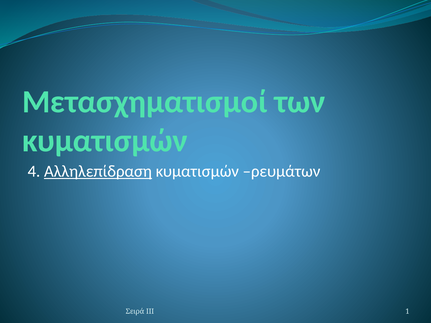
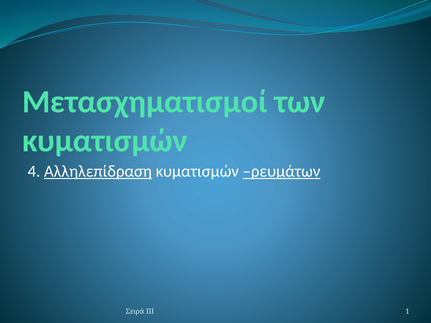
ρευμάτων underline: none -> present
